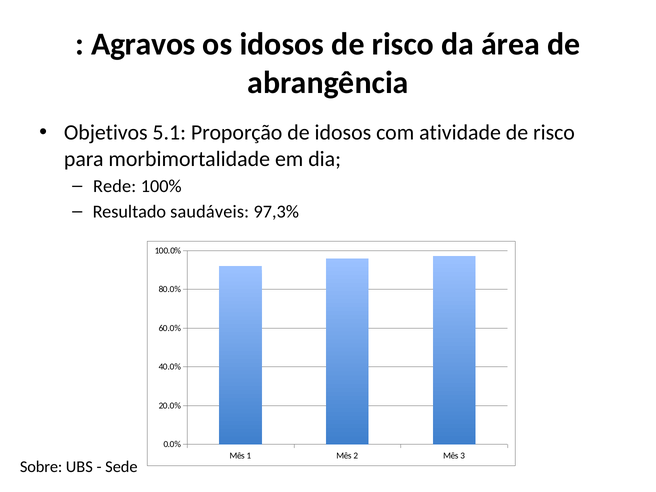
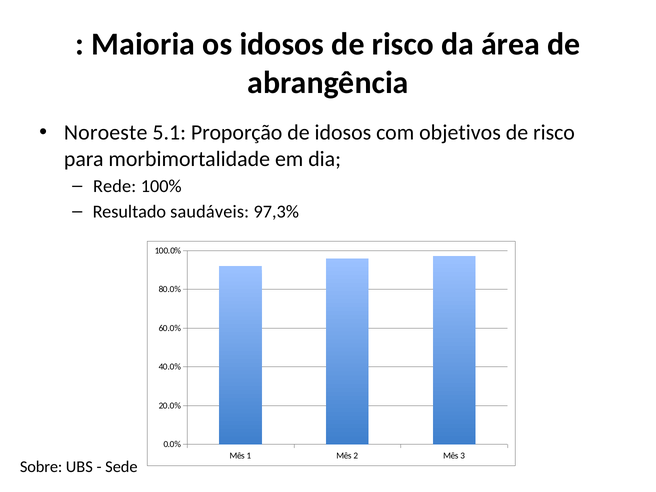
Agravos: Agravos -> Maioria
Objetivos: Objetivos -> Noroeste
atividade: atividade -> objetivos
